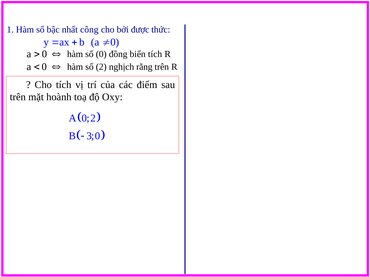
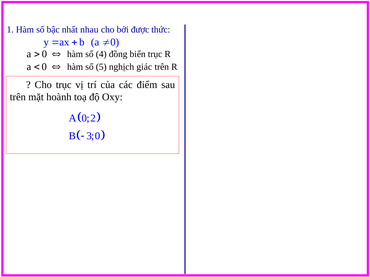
công: công -> nhau
số 0: 0 -> 4
biến tích: tích -> trục
2: 2 -> 5
rằng: rằng -> giác
Cho tích: tích -> trục
